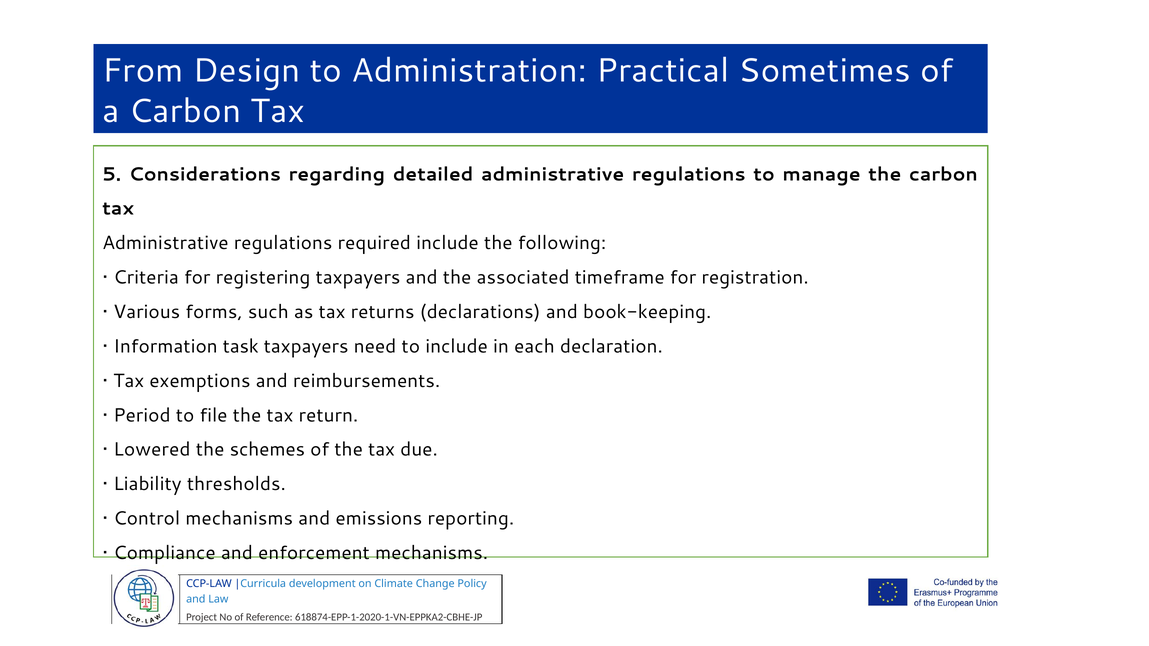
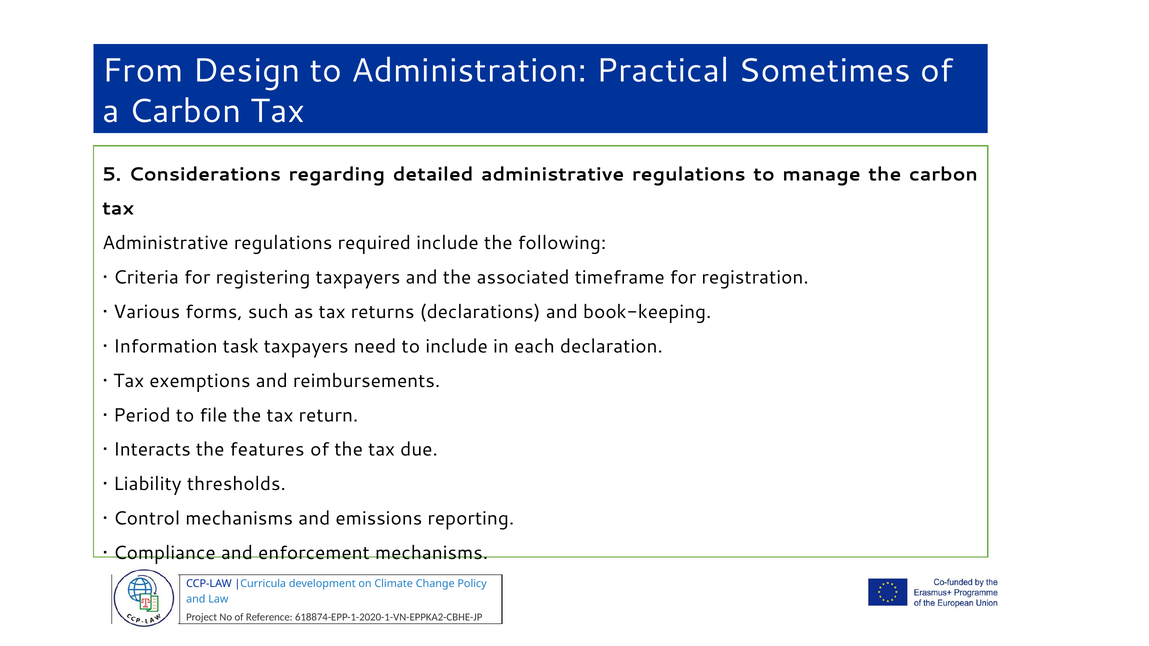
Lowered: Lowered -> Interacts
schemes: schemes -> features
